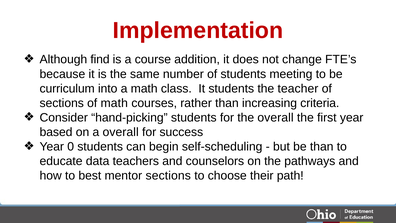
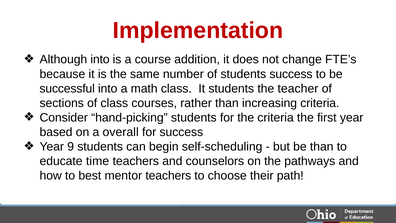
Although find: find -> into
students meeting: meeting -> success
curriculum: curriculum -> successful
of math: math -> class
the overall: overall -> criteria
0: 0 -> 9
data: data -> time
mentor sections: sections -> teachers
